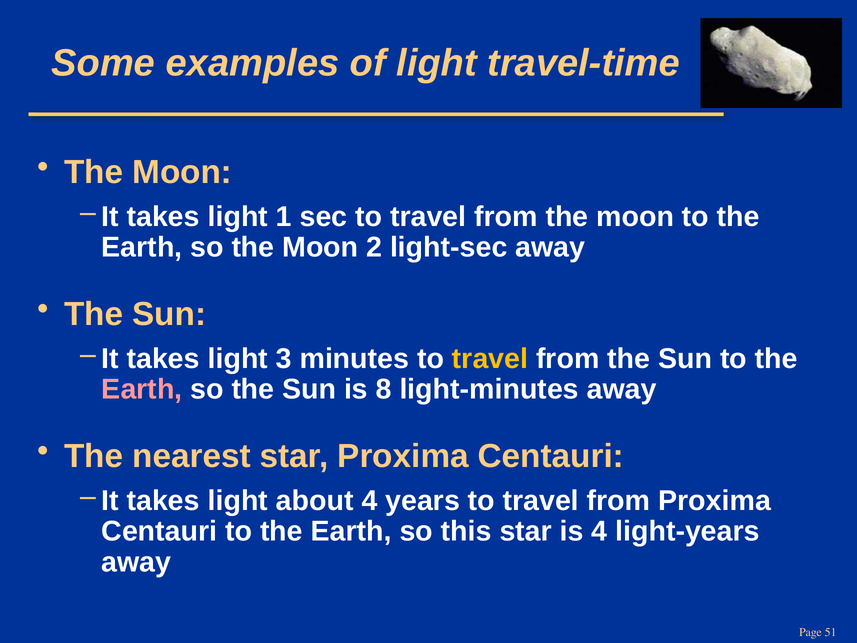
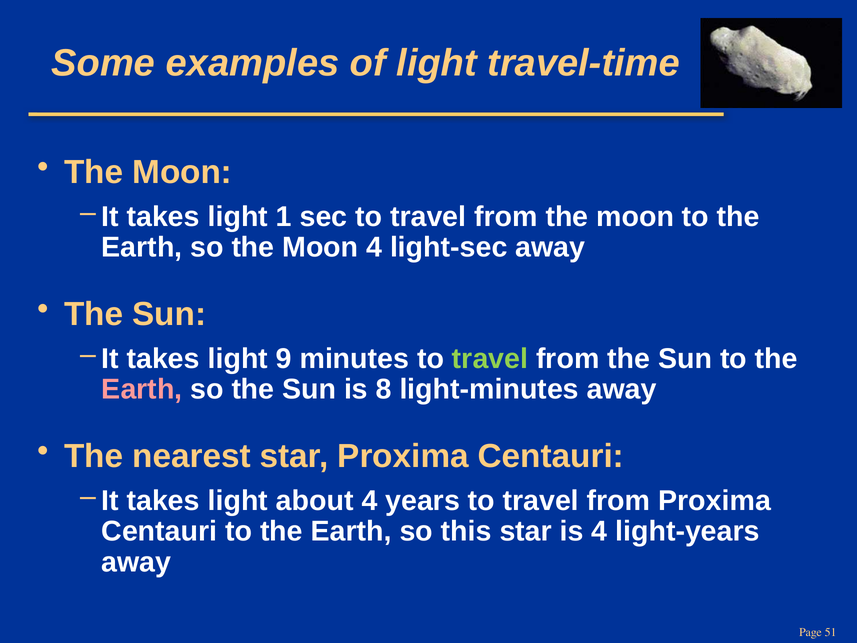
Moon 2: 2 -> 4
3: 3 -> 9
travel at (490, 359) colour: yellow -> light green
